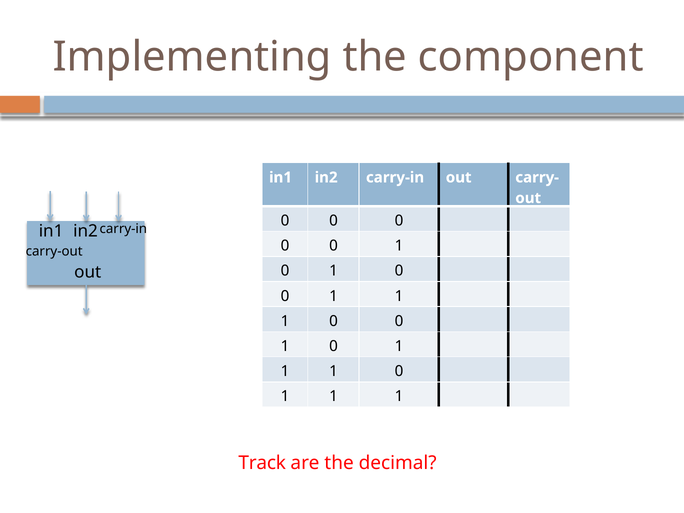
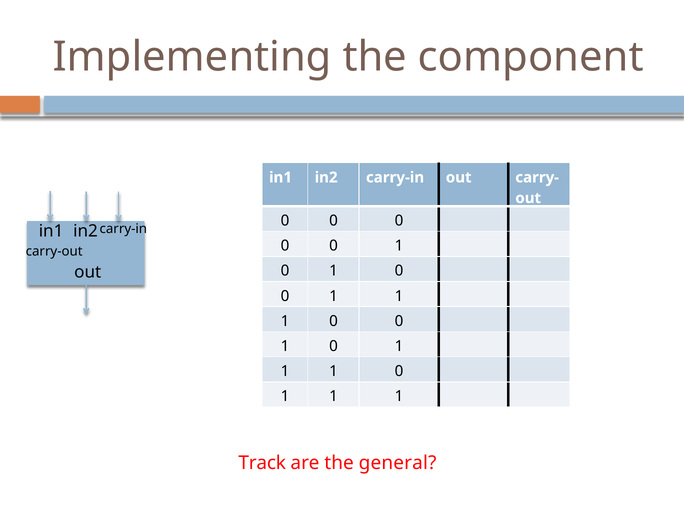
decimal: decimal -> general
